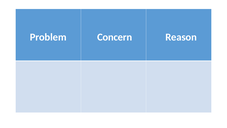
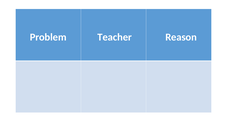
Concern: Concern -> Teacher
